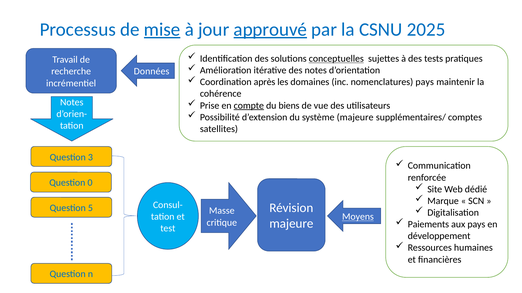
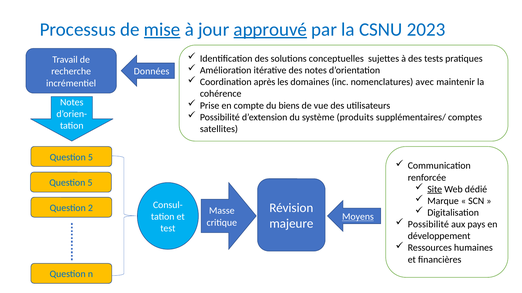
2025: 2025 -> 2023
conceptuelles underline: present -> none
nomenclatures pays: pays -> avec
compte underline: present -> none
système majeure: majeure -> produits
3 at (90, 157): 3 -> 5
0 at (90, 183): 0 -> 5
Site underline: none -> present
5: 5 -> 2
Paiements at (428, 225): Paiements -> Possibilité
